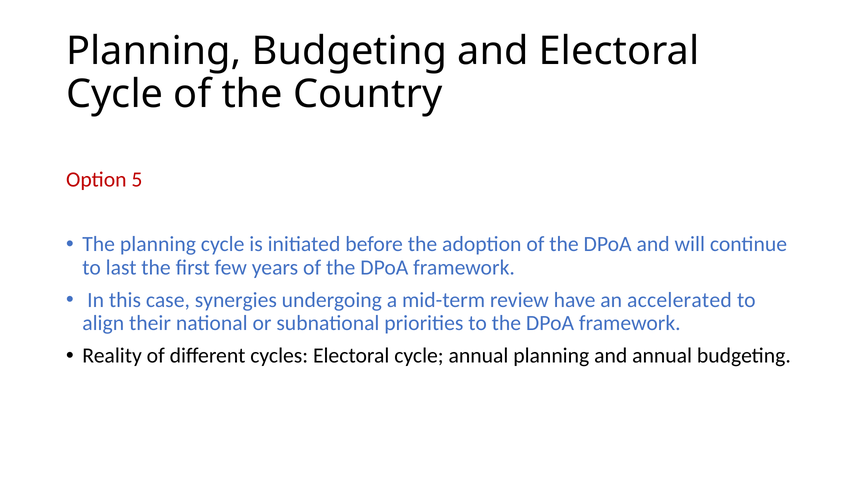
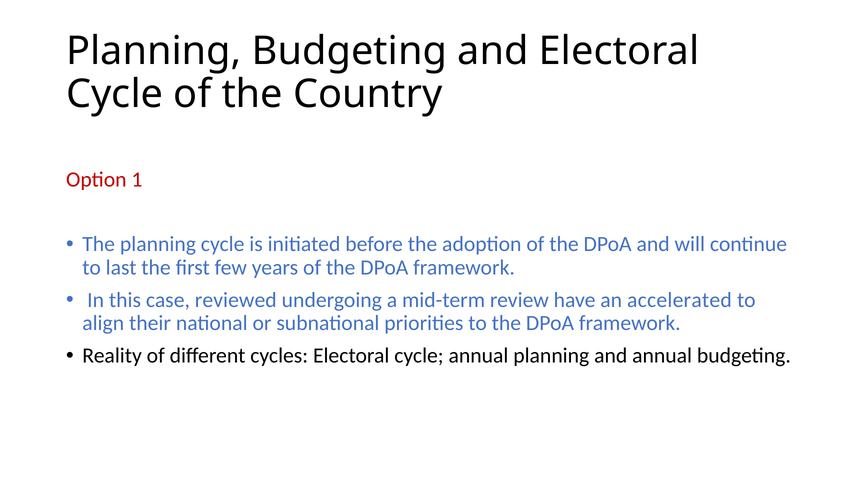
5: 5 -> 1
synergies: synergies -> reviewed
